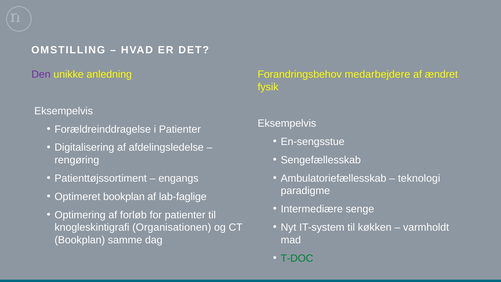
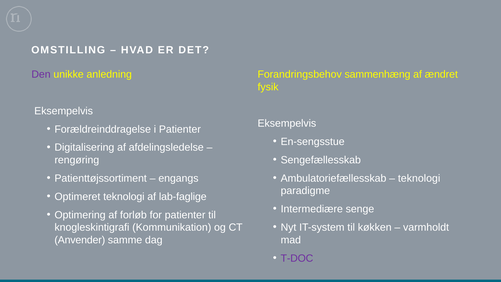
medarbejdere: medarbejdere -> sammenhæng
Optimeret bookplan: bookplan -> teknologi
Organisationen: Organisationen -> Kommunikation
Bookplan at (80, 240): Bookplan -> Anvender
T-DOC colour: green -> purple
